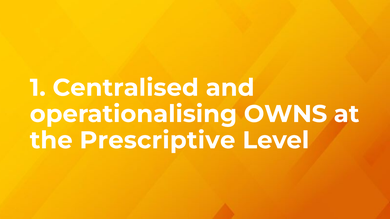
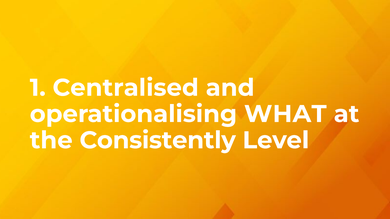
OWNS: OWNS -> WHAT
Prescriptive: Prescriptive -> Consistently
